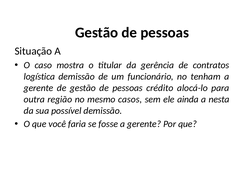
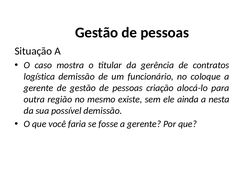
tenham: tenham -> coloque
crédito: crédito -> criação
casos: casos -> existe
